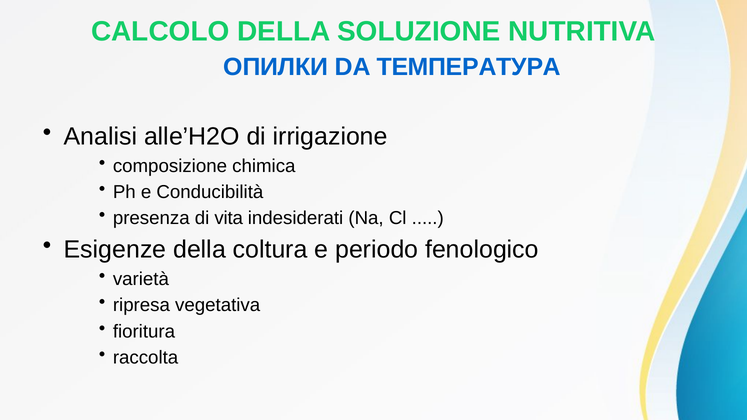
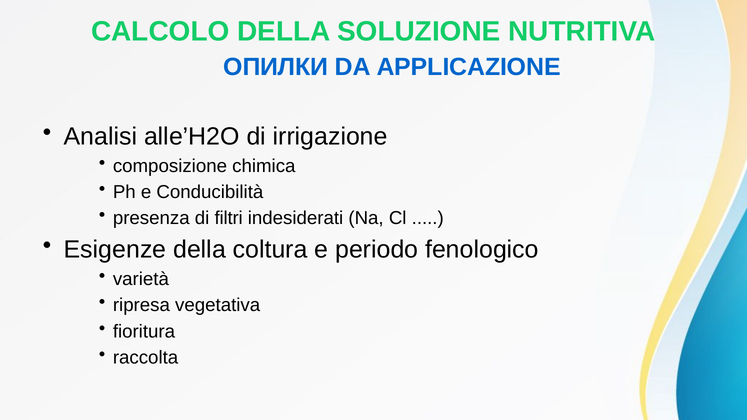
ТЕМПЕРАТУРА: ТЕМПЕРАТУРА -> APPLICAZIONE
vita: vita -> filtri
